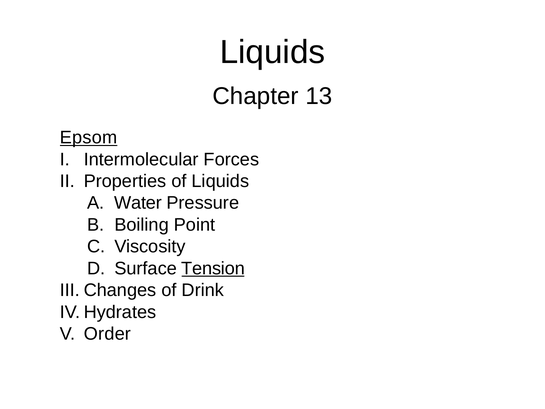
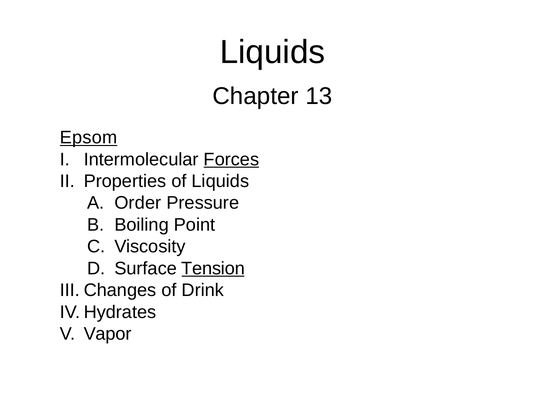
Forces underline: none -> present
Water: Water -> Order
Order: Order -> Vapor
